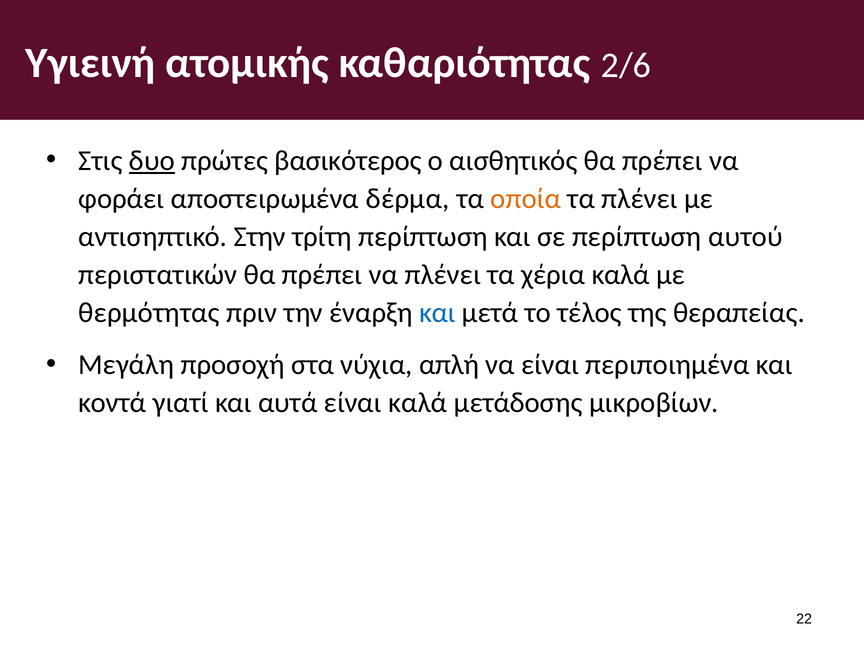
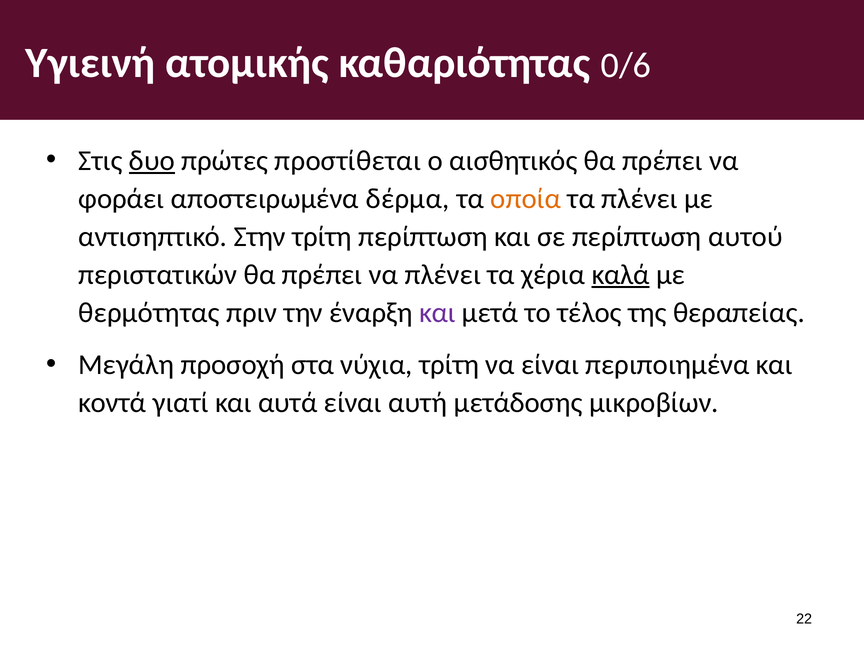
2/6: 2/6 -> 0/6
βασικότερος: βασικότερος -> προστίθεται
καλά at (621, 275) underline: none -> present
και at (437, 313) colour: blue -> purple
νύχια απλή: απλή -> τρίτη
είναι καλά: καλά -> αυτή
